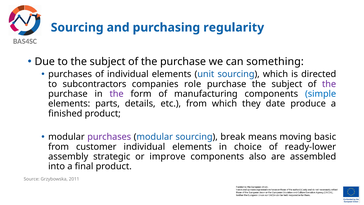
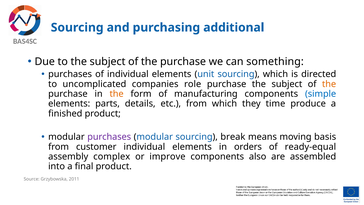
regularity: regularity -> additional
subcontractors: subcontractors -> uncomplicated
the at (329, 84) colour: purple -> orange
the at (117, 94) colour: purple -> orange
date: date -> time
basic: basic -> basis
choice: choice -> orders
ready-lower: ready-lower -> ready-equal
strategic: strategic -> complex
